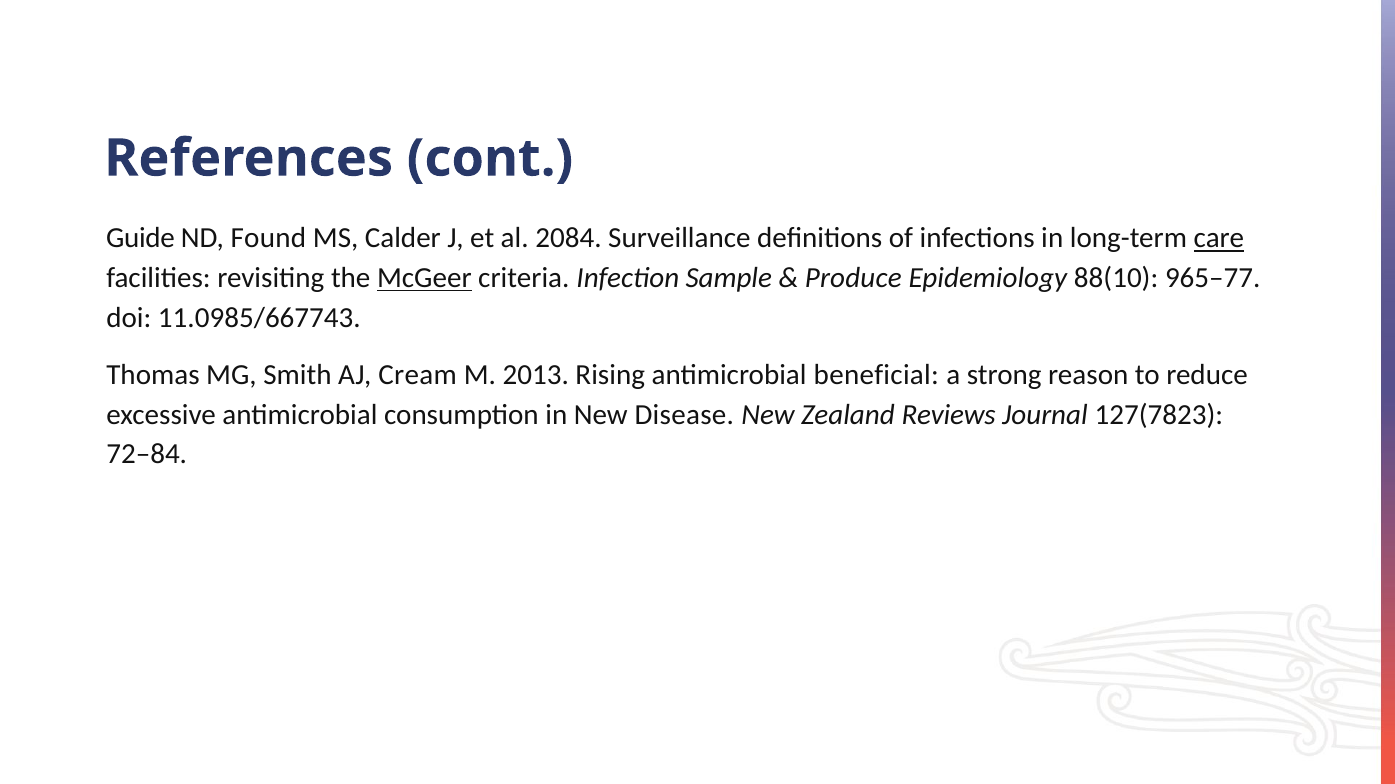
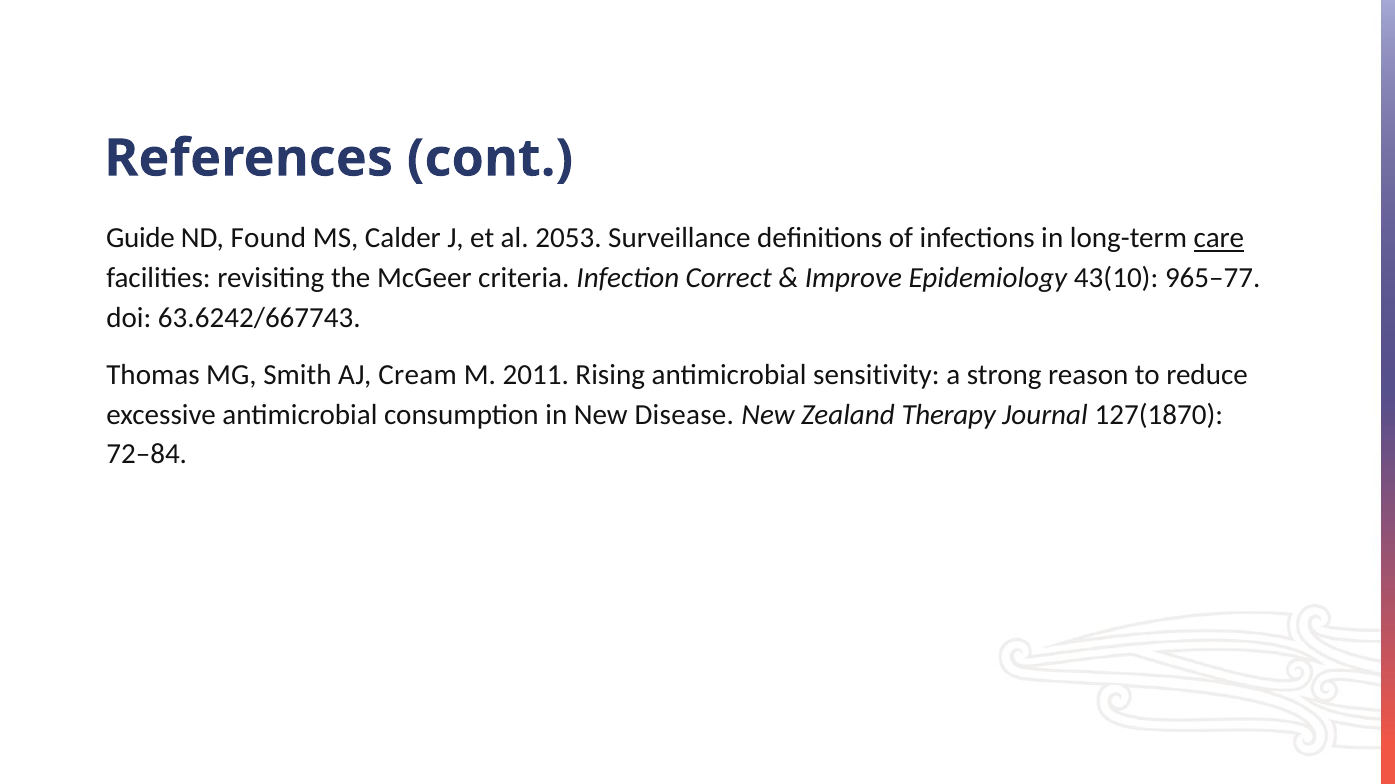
2084: 2084 -> 2053
McGeer underline: present -> none
Sample: Sample -> Correct
Produce: Produce -> Improve
88(10: 88(10 -> 43(10
11.0985/667743: 11.0985/667743 -> 63.6242/667743
2013: 2013 -> 2011
beneficial: beneficial -> sensitivity
Reviews: Reviews -> Therapy
127(7823: 127(7823 -> 127(1870
